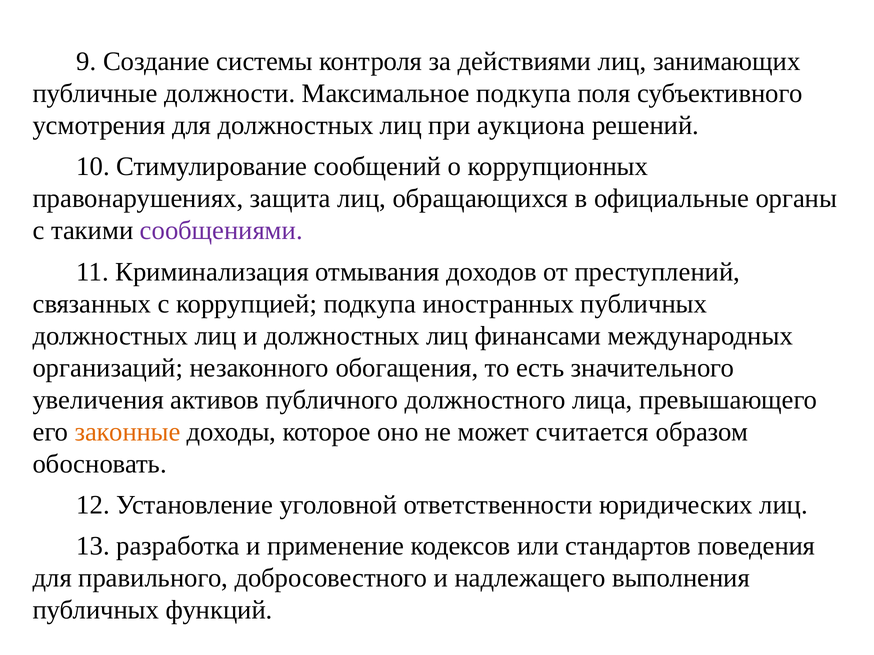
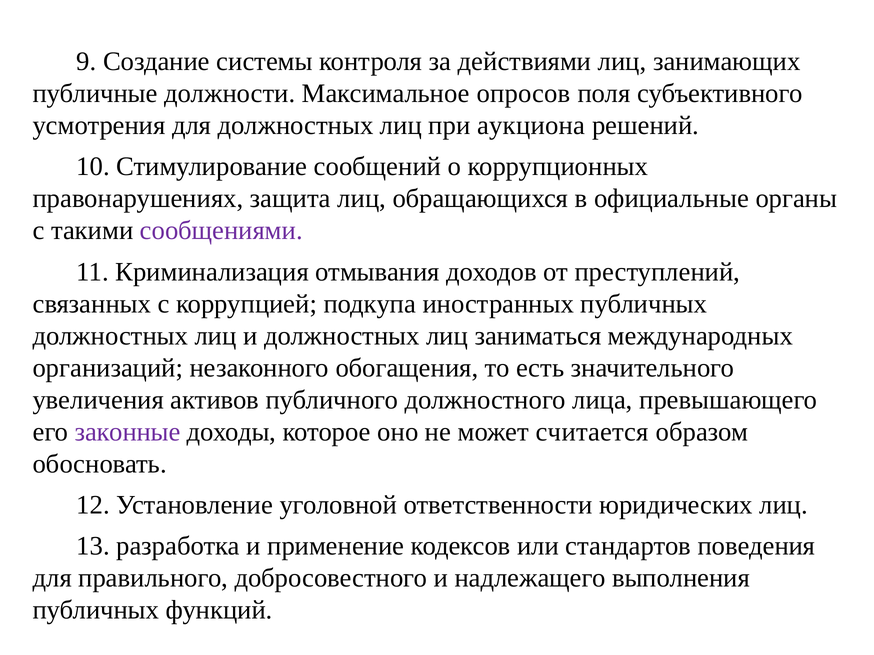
Максимальное подкупа: подкупа -> опросов
финансами: финансами -> заниматься
законные colour: orange -> purple
